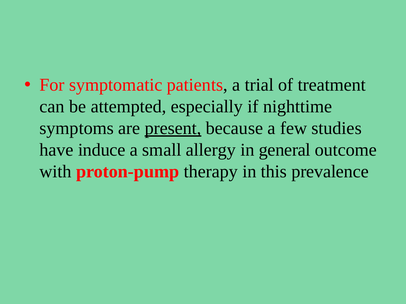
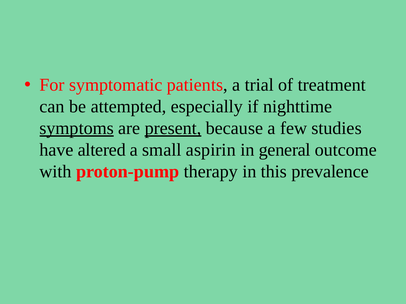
symptoms underline: none -> present
induce: induce -> altered
allergy: allergy -> aspirin
